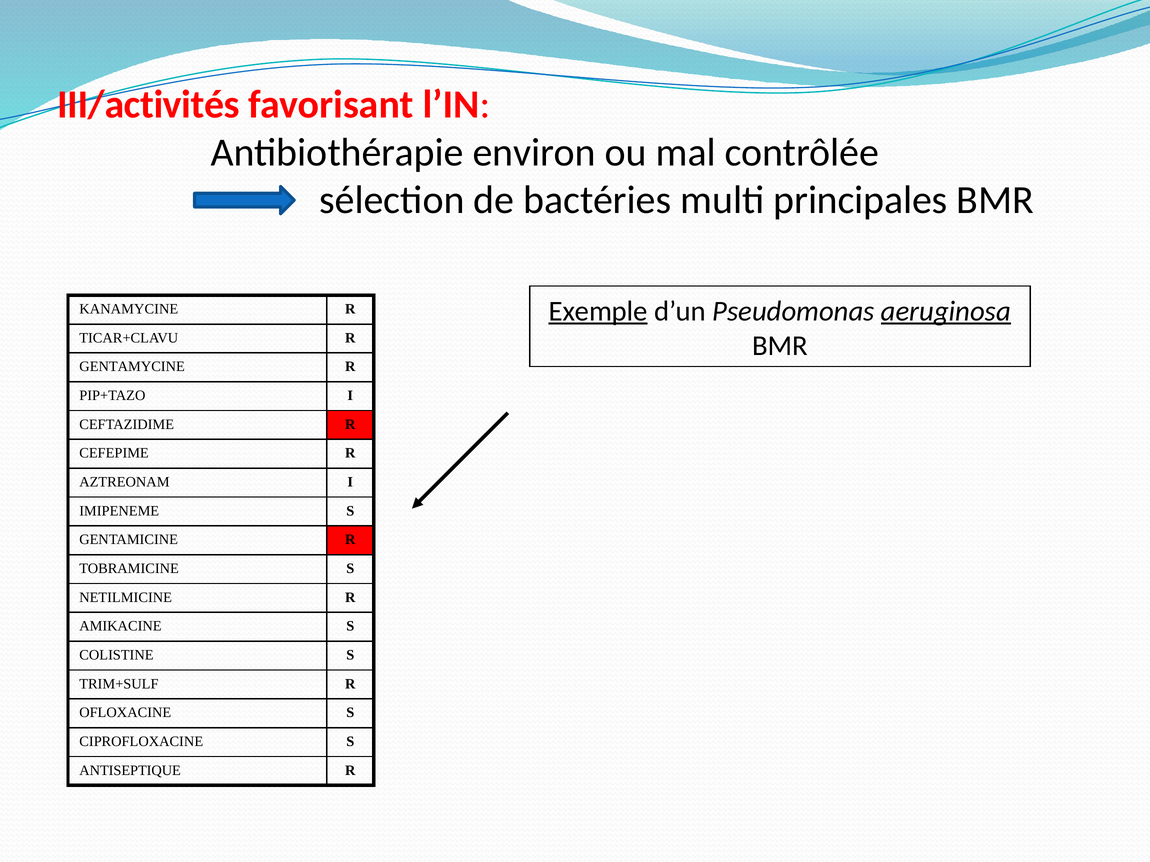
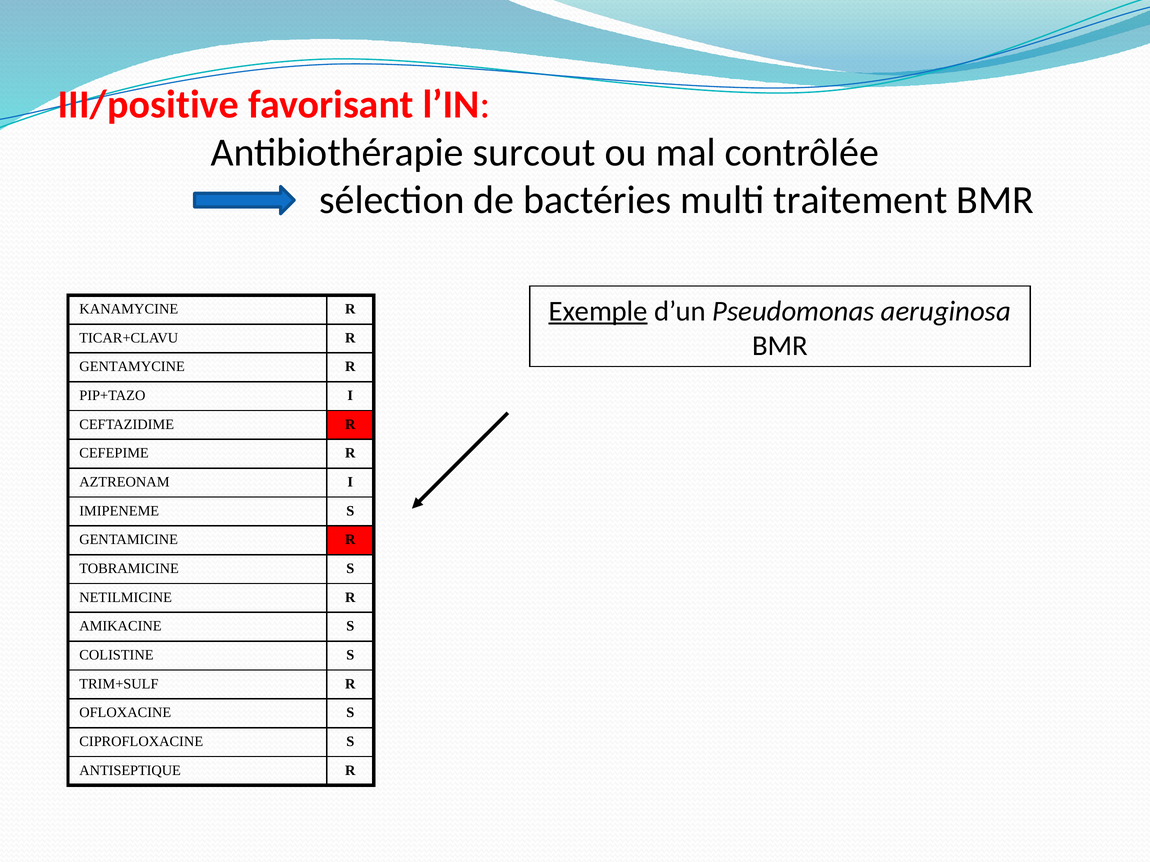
III/activités: III/activités -> III/positive
environ: environ -> surcout
principales: principales -> traitement
aeruginosa underline: present -> none
